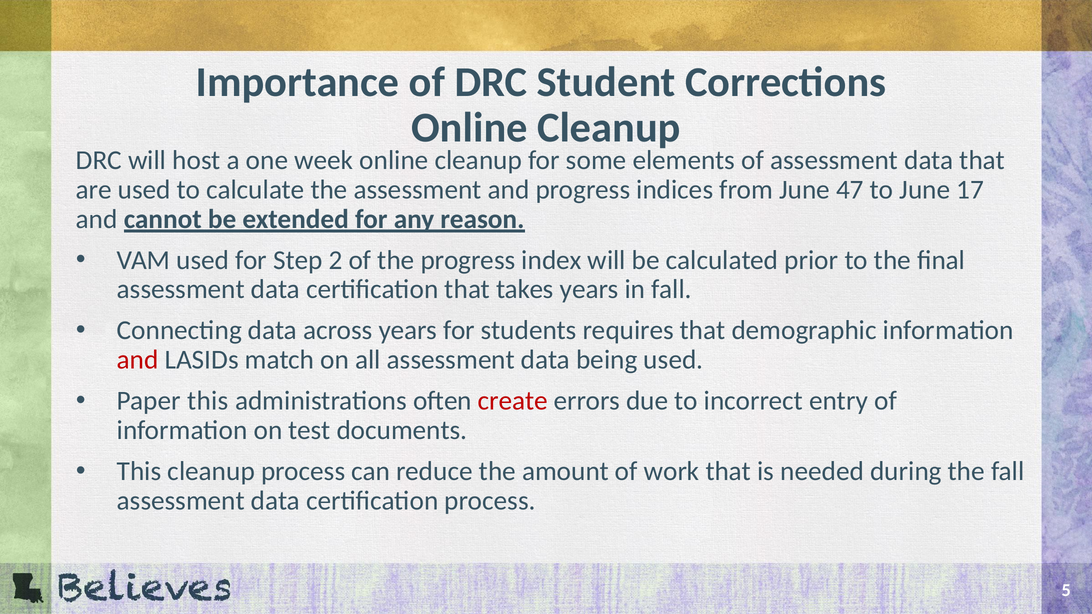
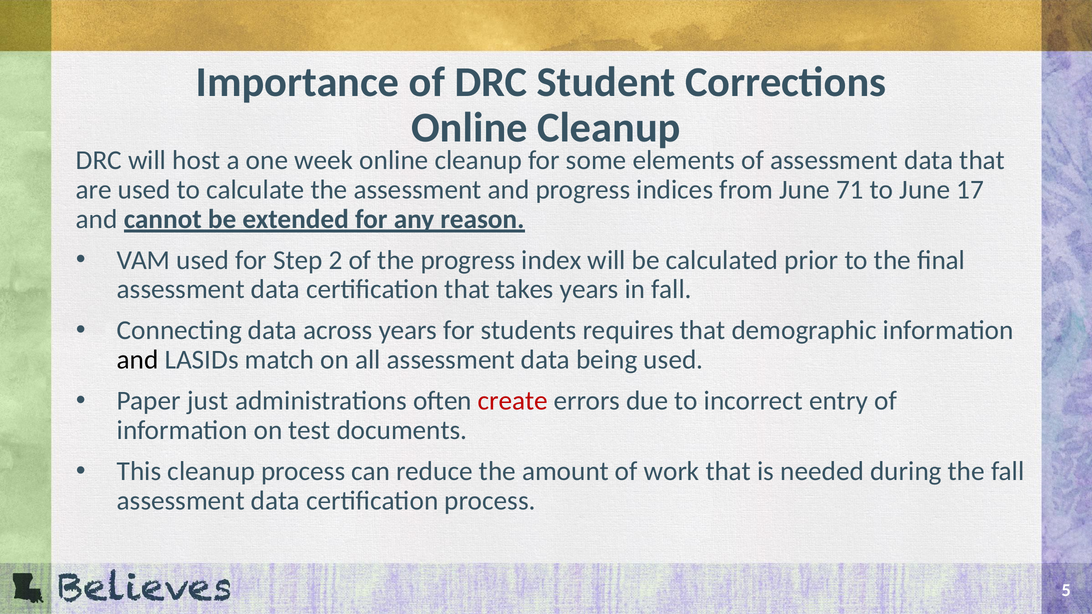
47: 47 -> 71
and at (138, 360) colour: red -> black
Paper this: this -> just
